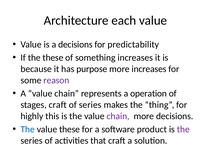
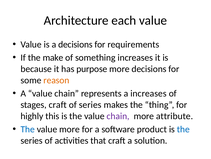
predictability: predictability -> requirements
the these: these -> make
more increases: increases -> decisions
reason colour: purple -> orange
a operation: operation -> increases
more decisions: decisions -> attribute
value these: these -> more
the at (183, 129) colour: purple -> blue
